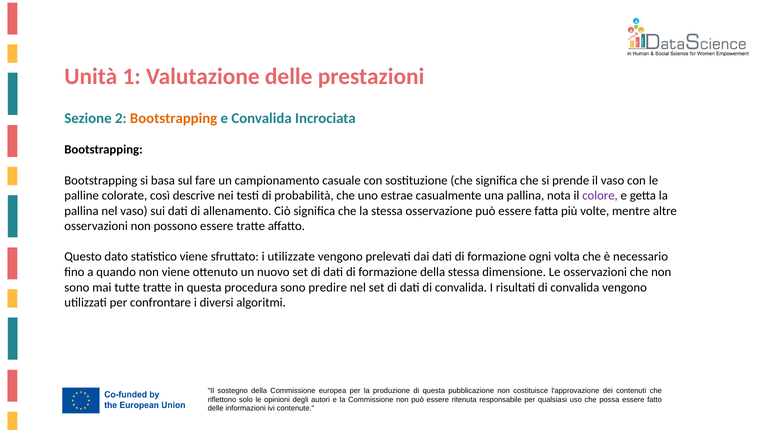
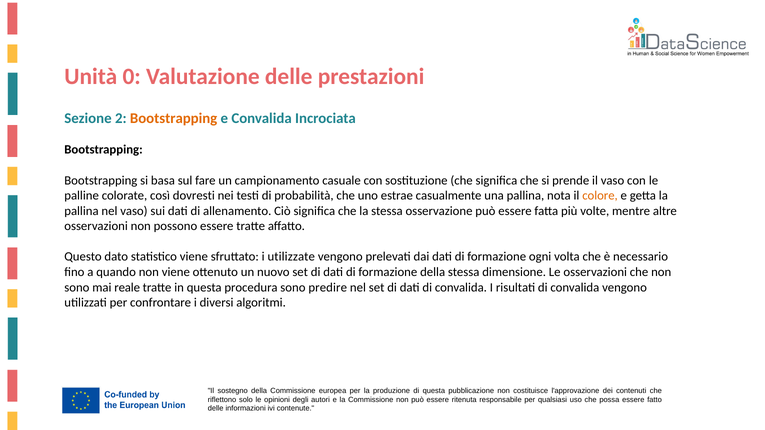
1: 1 -> 0
descrive: descrive -> dovresti
colore colour: purple -> orange
tutte: tutte -> reale
